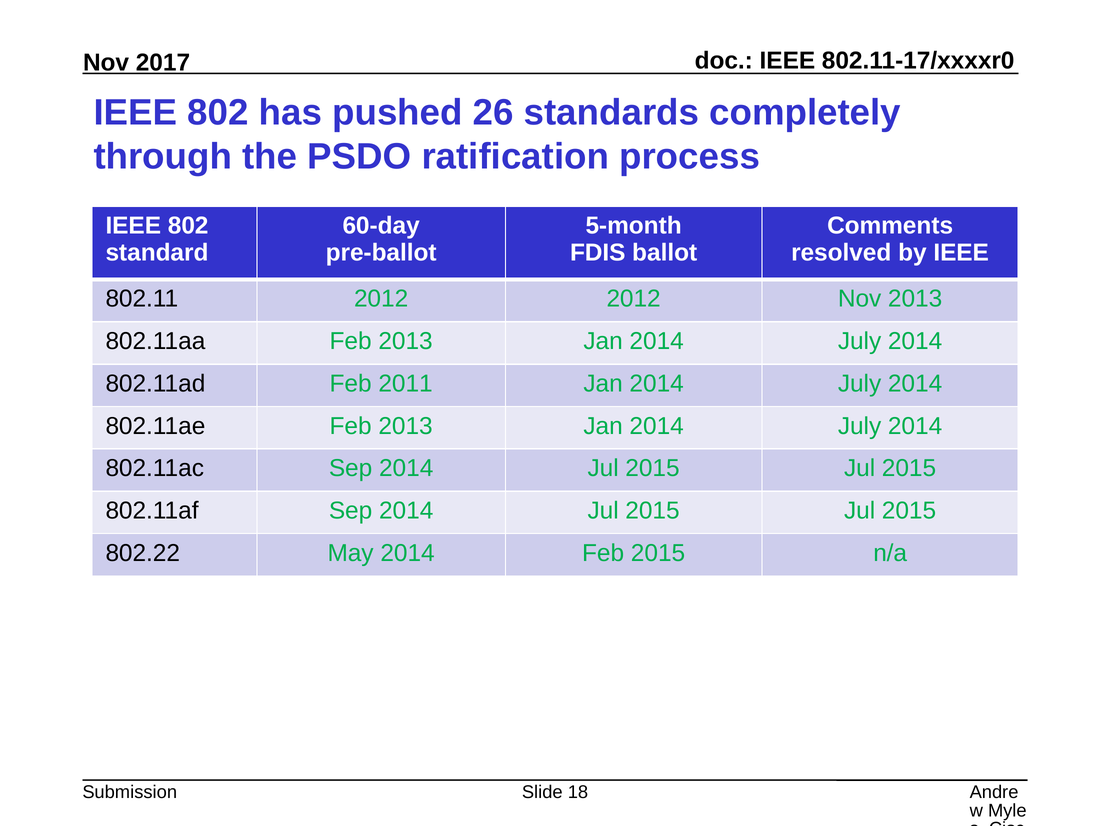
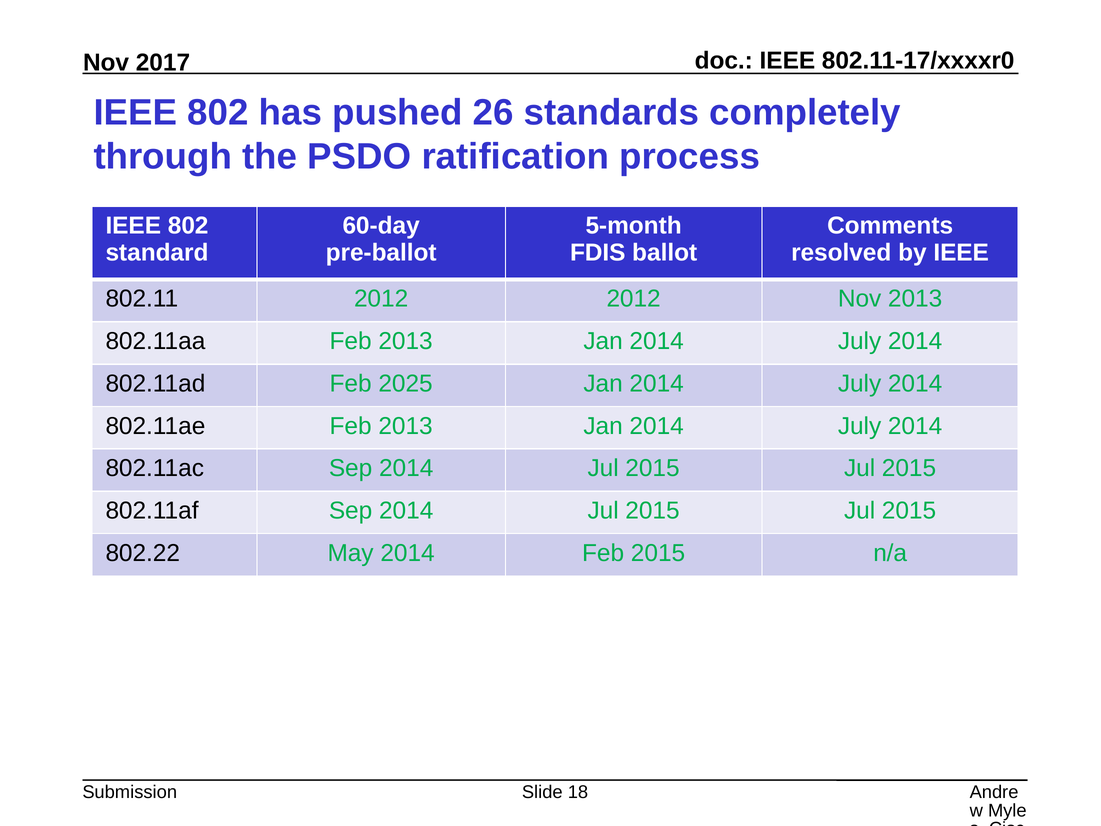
2011: 2011 -> 2025
